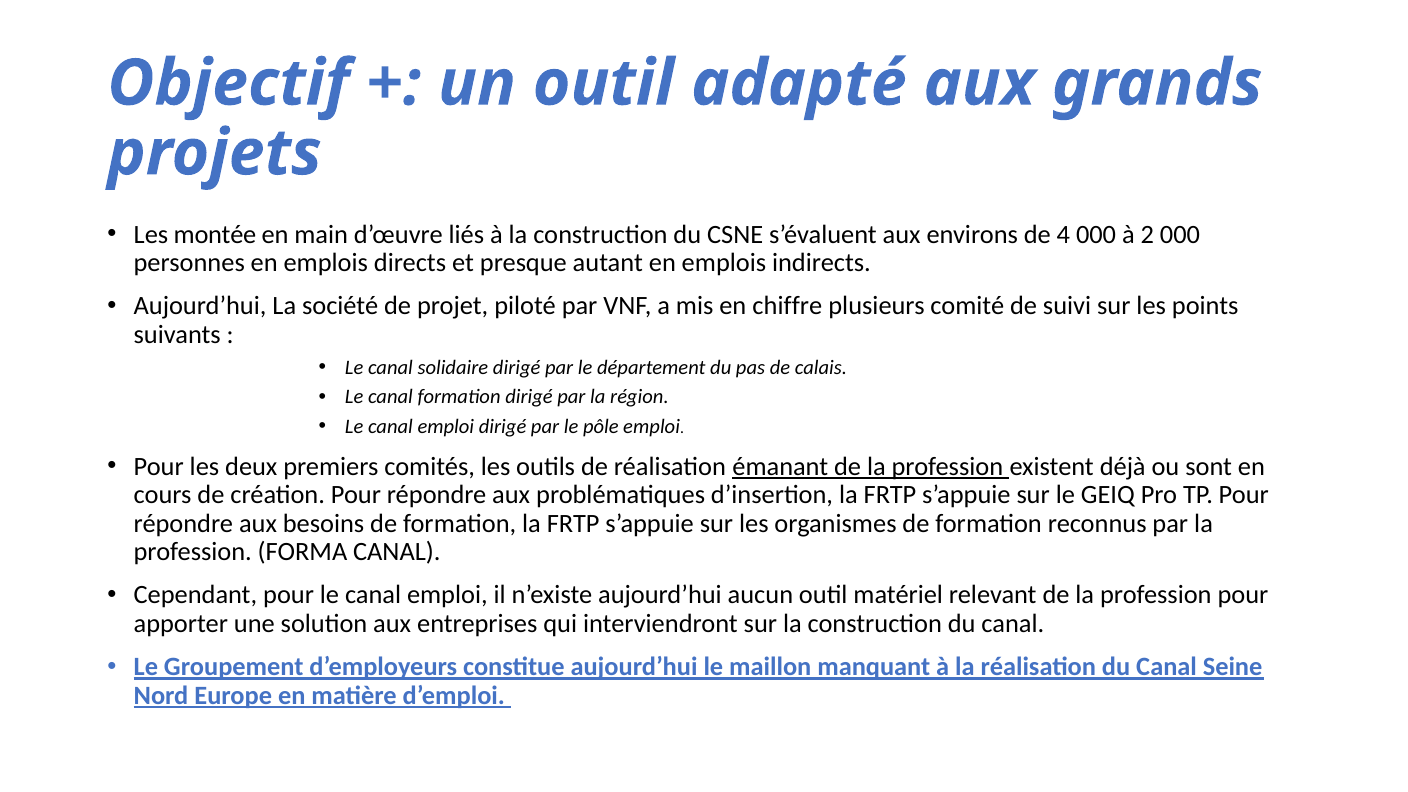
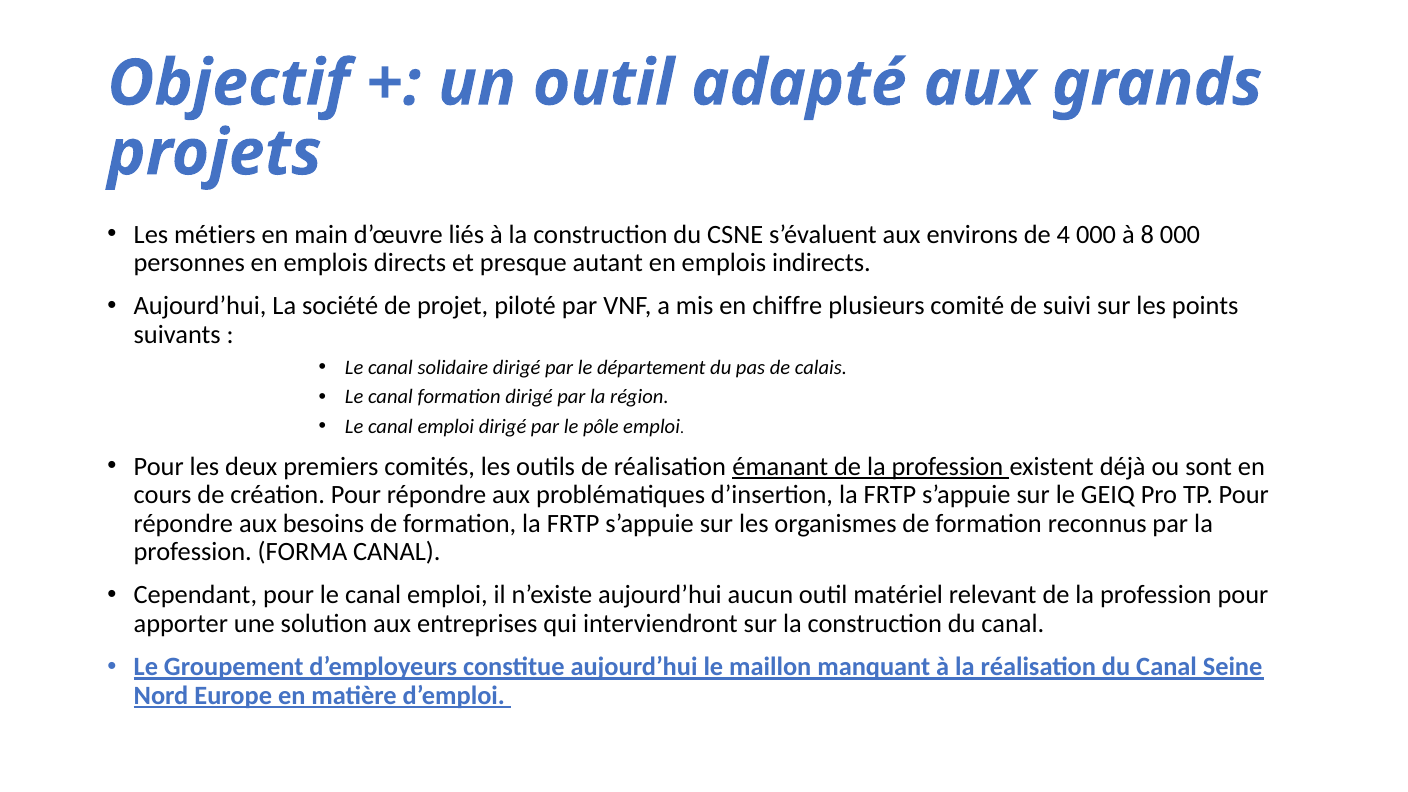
montée: montée -> métiers
2: 2 -> 8
